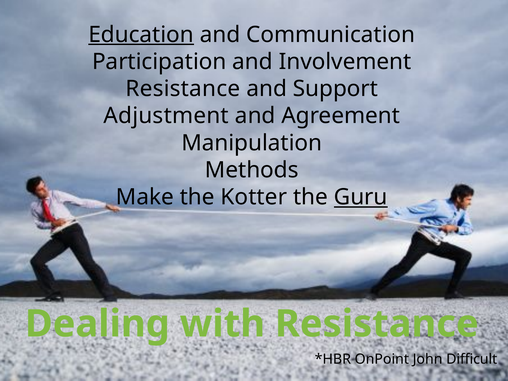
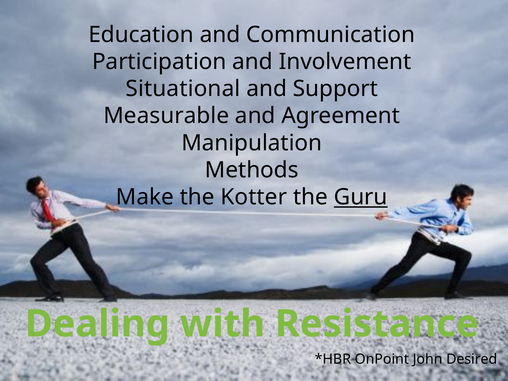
Education underline: present -> none
Resistance at (183, 89): Resistance -> Situational
Adjustment: Adjustment -> Measurable
Difficult: Difficult -> Desired
